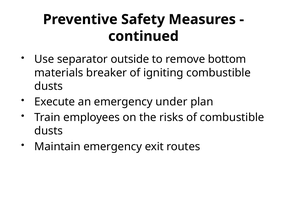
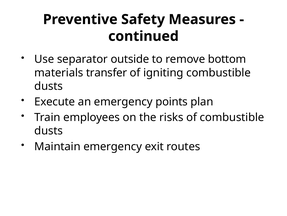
breaker: breaker -> transfer
under: under -> points
